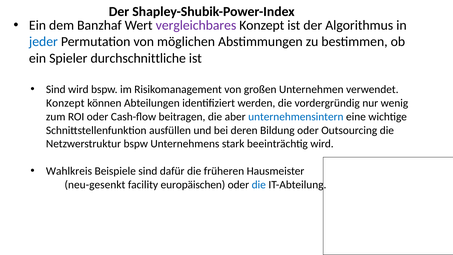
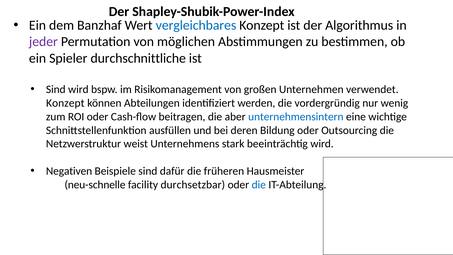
vergleichbares colour: purple -> blue
jeder colour: blue -> purple
Netzwerstruktur bspw: bspw -> weist
Wahlkreis: Wahlkreis -> Negativen
neu-gesenkt: neu-gesenkt -> neu-schnelle
europäischen: europäischen -> durchsetzbar
